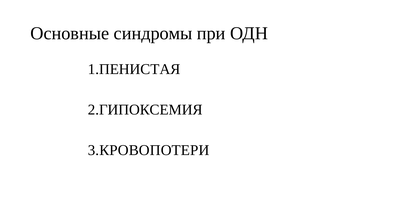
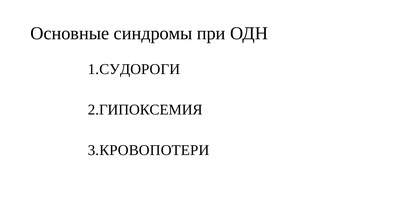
1.ПЕНИСТАЯ: 1.ПЕНИСТАЯ -> 1.СУДОРОГИ
